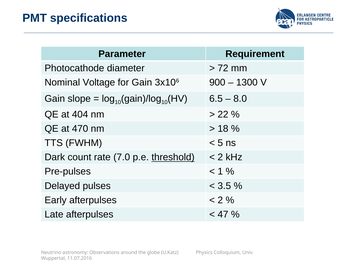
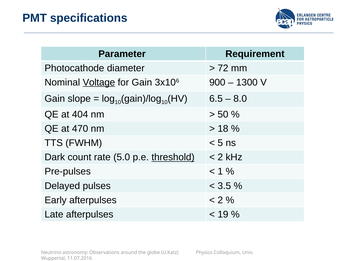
Voltage underline: none -> present
22: 22 -> 50
7.0: 7.0 -> 5.0
47: 47 -> 19
